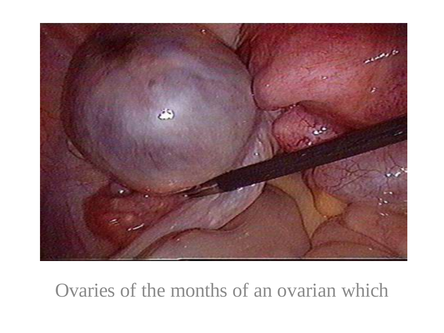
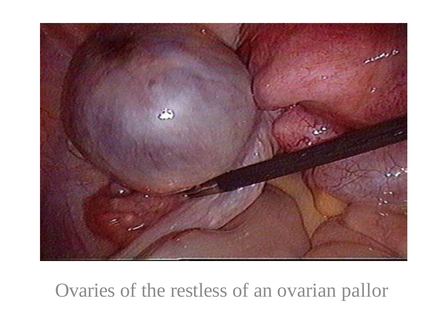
months: months -> restless
which: which -> pallor
